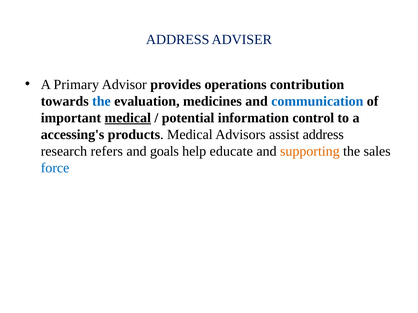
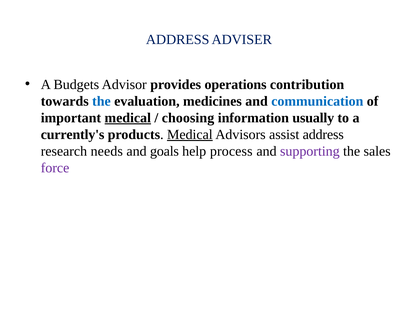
Primary: Primary -> Budgets
potential: potential -> choosing
control: control -> usually
accessing's: accessing's -> currently's
Medical at (190, 135) underline: none -> present
refers: refers -> needs
educate: educate -> process
supporting colour: orange -> purple
force colour: blue -> purple
